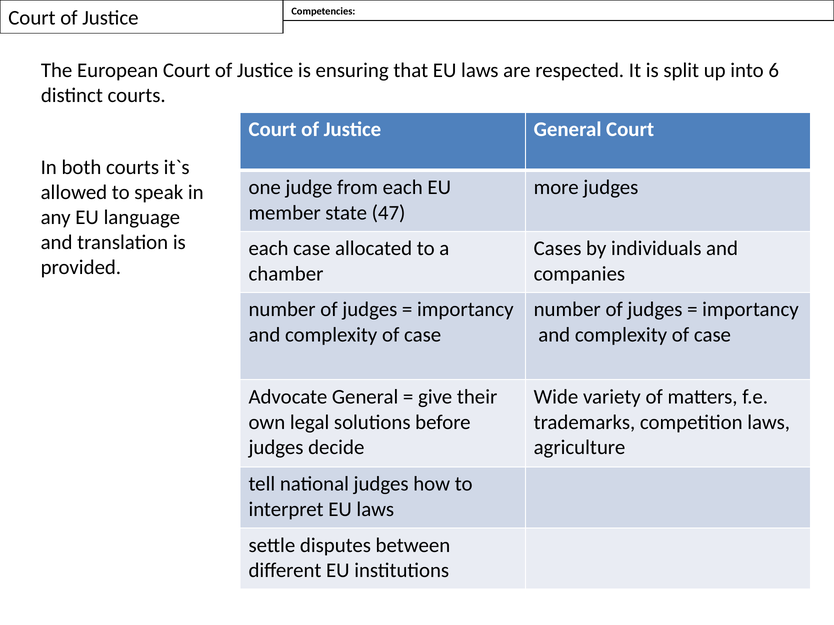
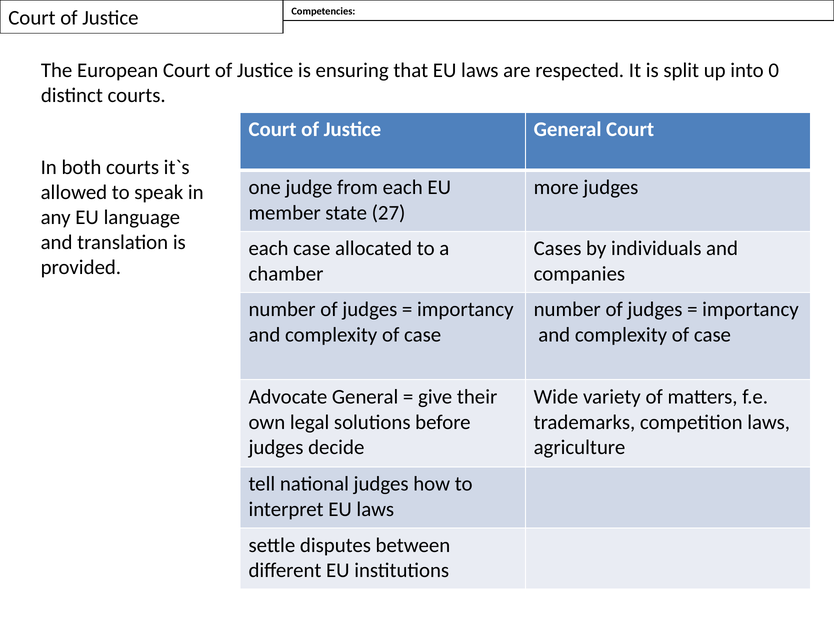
6: 6 -> 0
47: 47 -> 27
